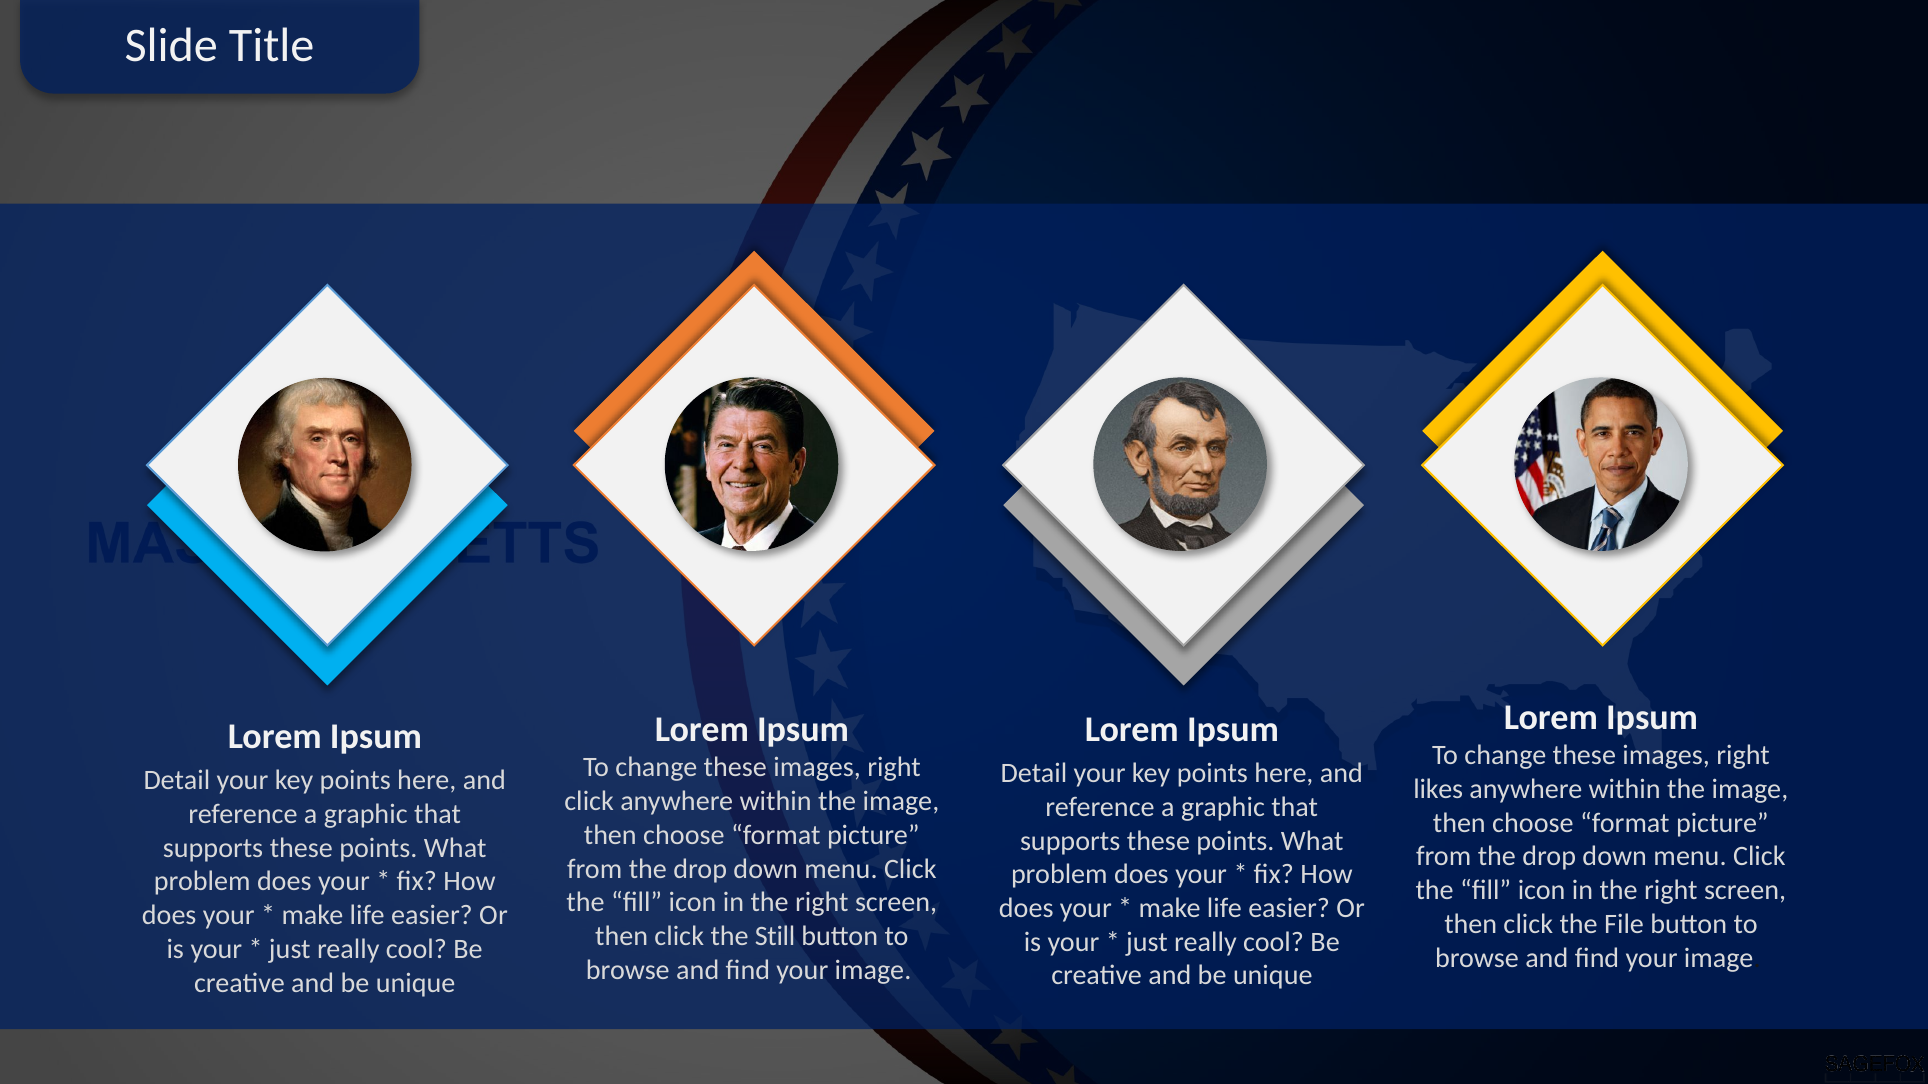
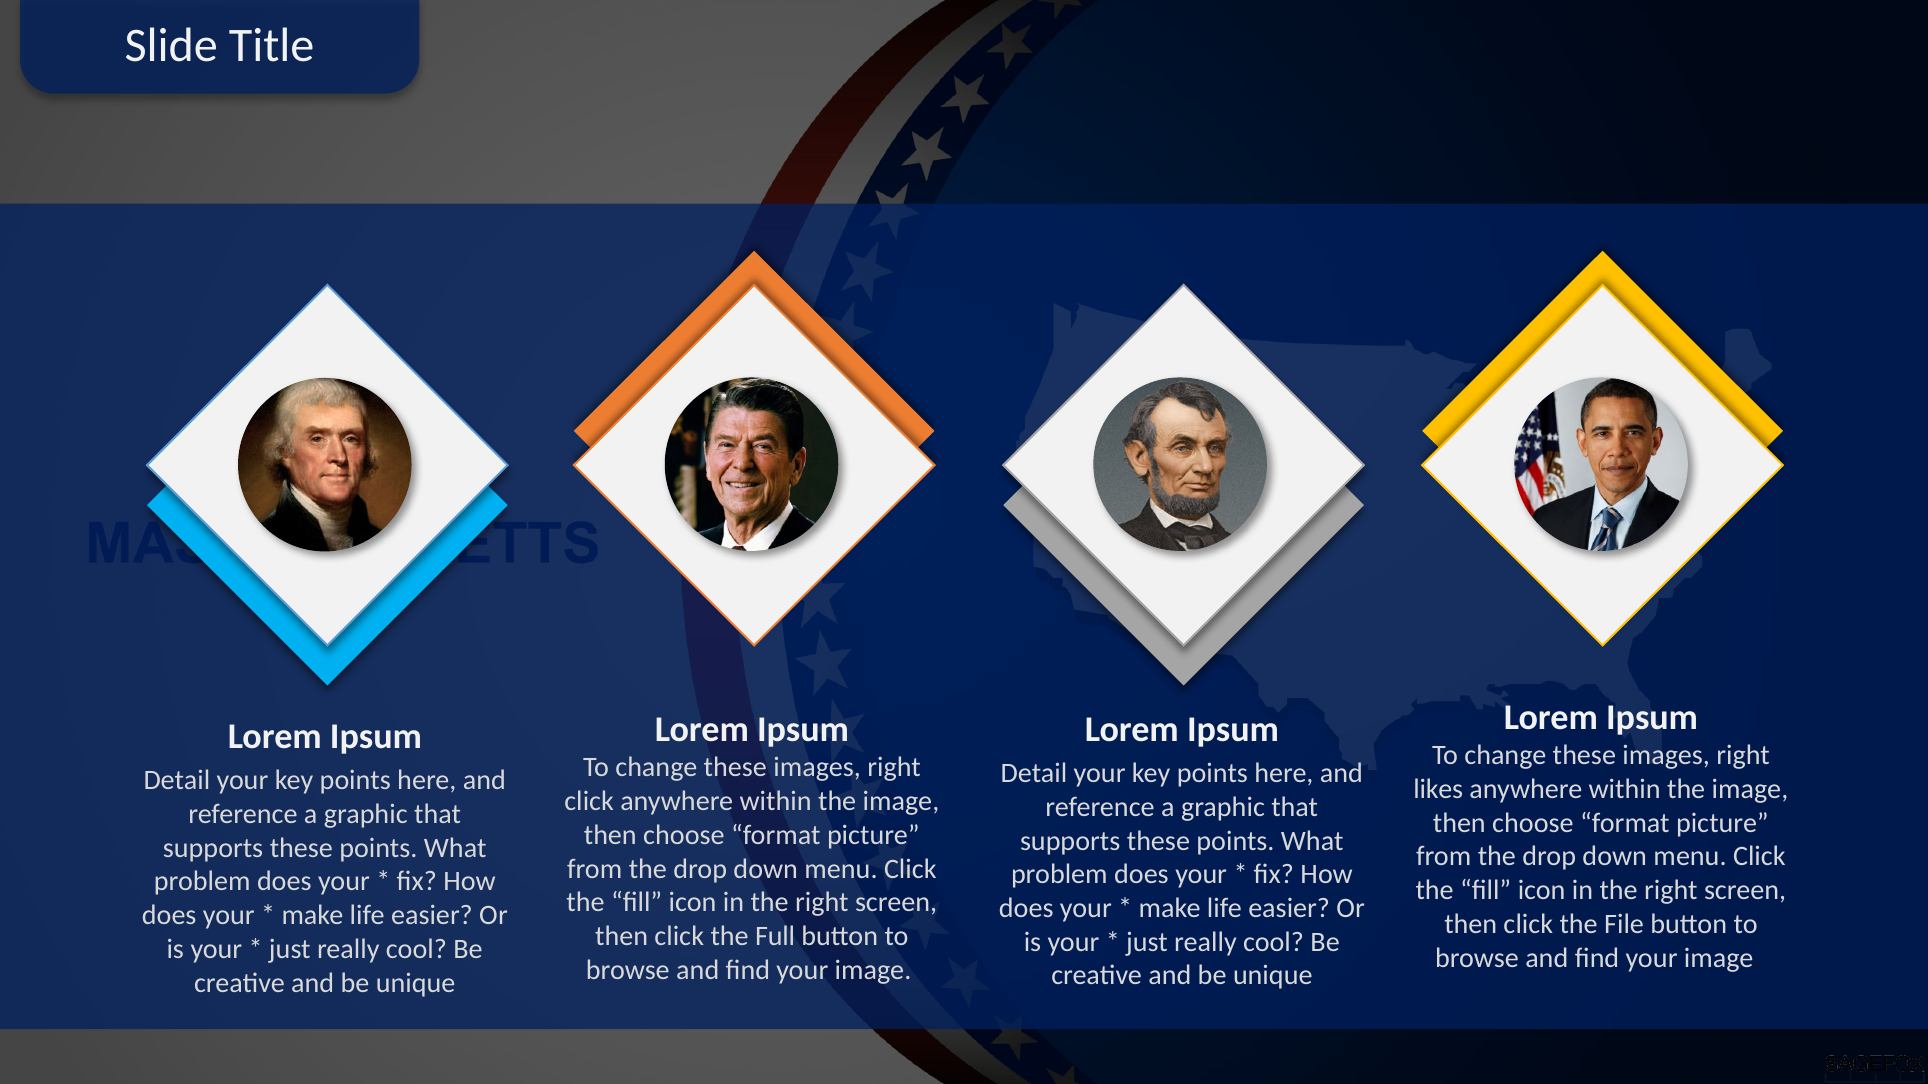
Still: Still -> Full
